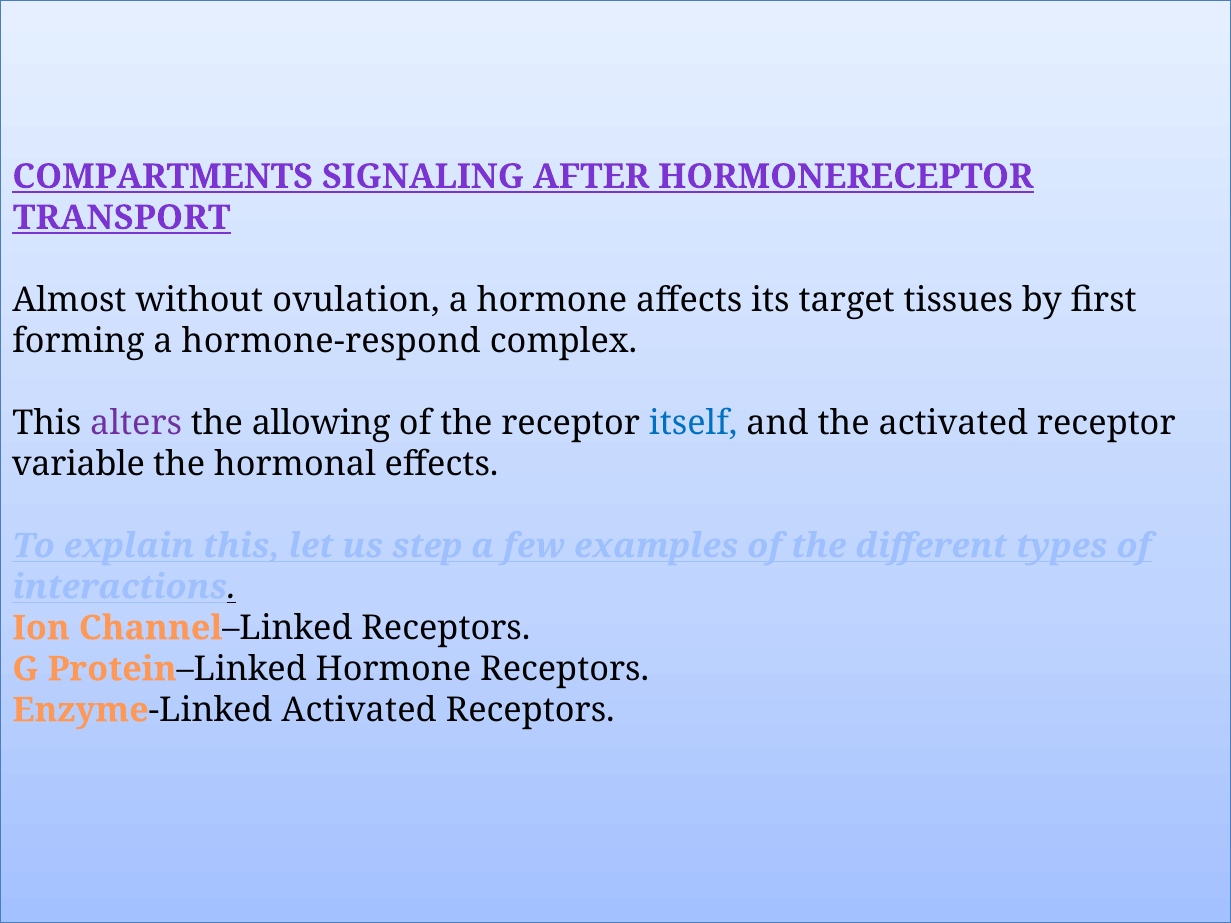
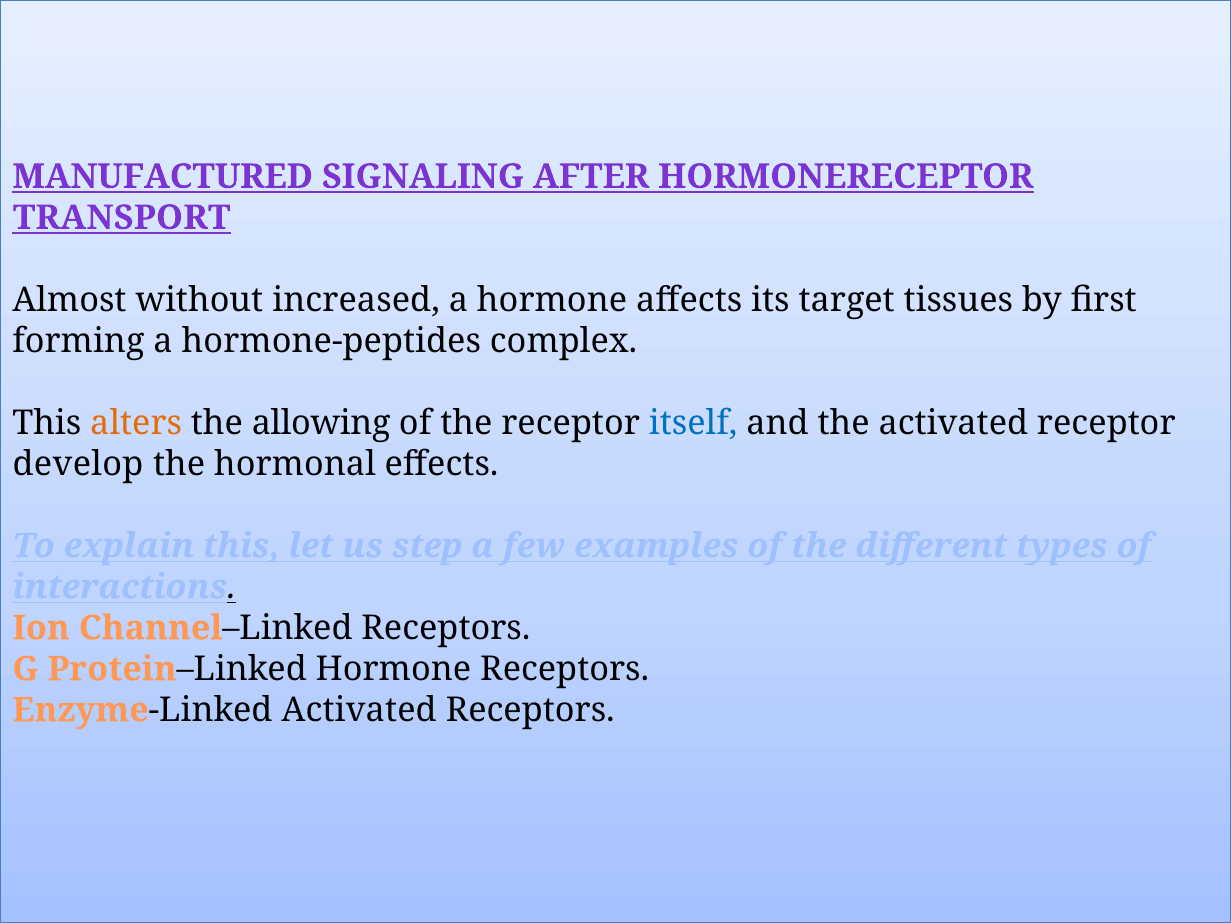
COMPARTMENTS: COMPARTMENTS -> MANUFACTURED
ovulation: ovulation -> increased
hormone-respond: hormone-respond -> hormone-peptides
alters colour: purple -> orange
variable: variable -> develop
